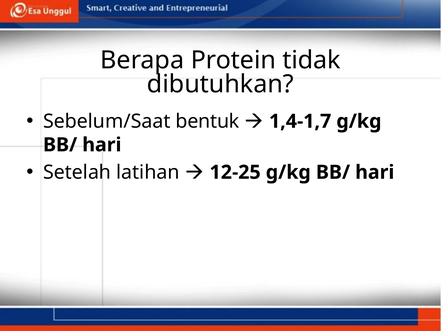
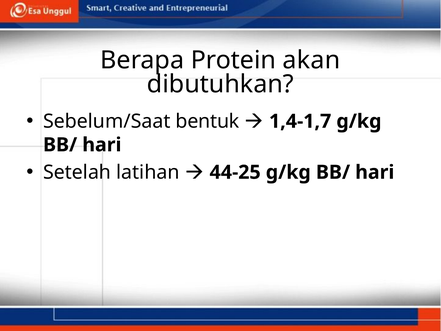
tidak: tidak -> akan
12-25: 12-25 -> 44-25
